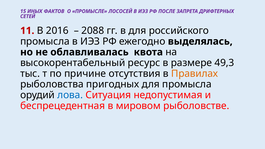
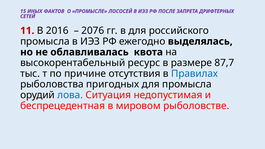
2088: 2088 -> 2076
49,3: 49,3 -> 87,7
Правилах colour: orange -> blue
